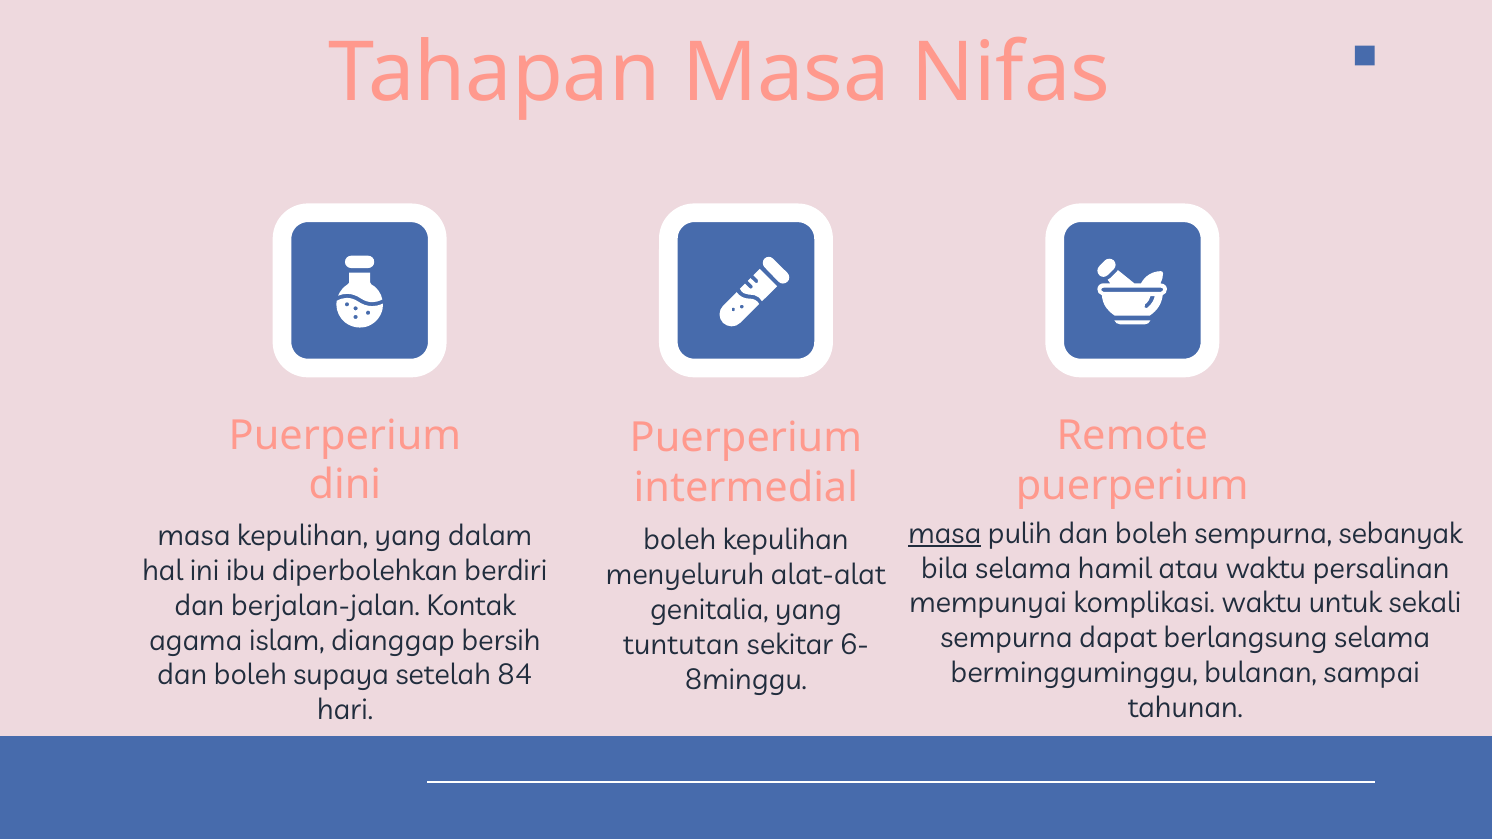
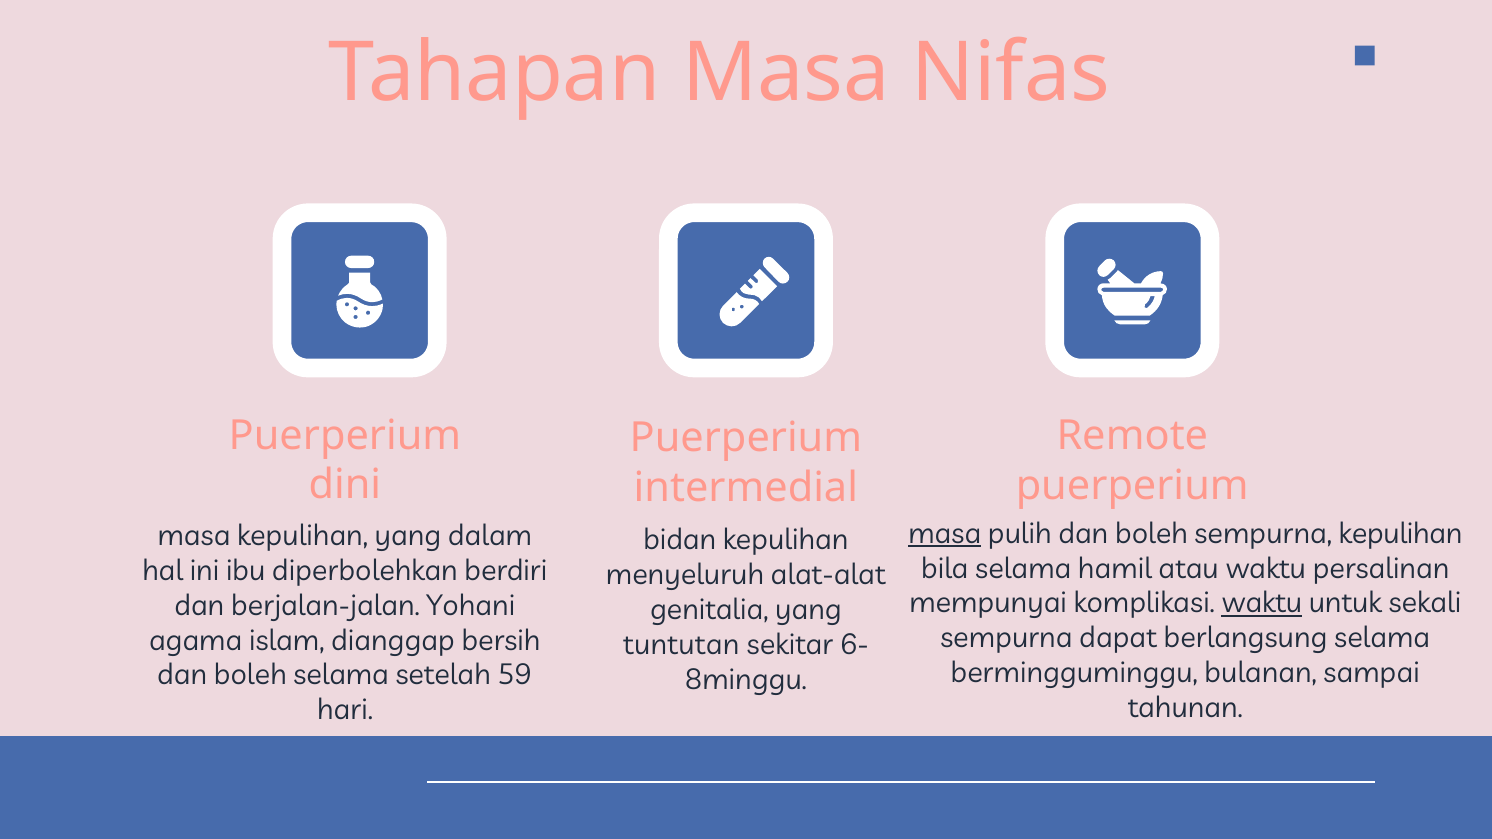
sempurna sebanyak: sebanyak -> kepulihan
boleh at (680, 540): boleh -> bidan
waktu at (1262, 604) underline: none -> present
Kontak: Kontak -> Yohani
boleh supaya: supaya -> selama
84: 84 -> 59
